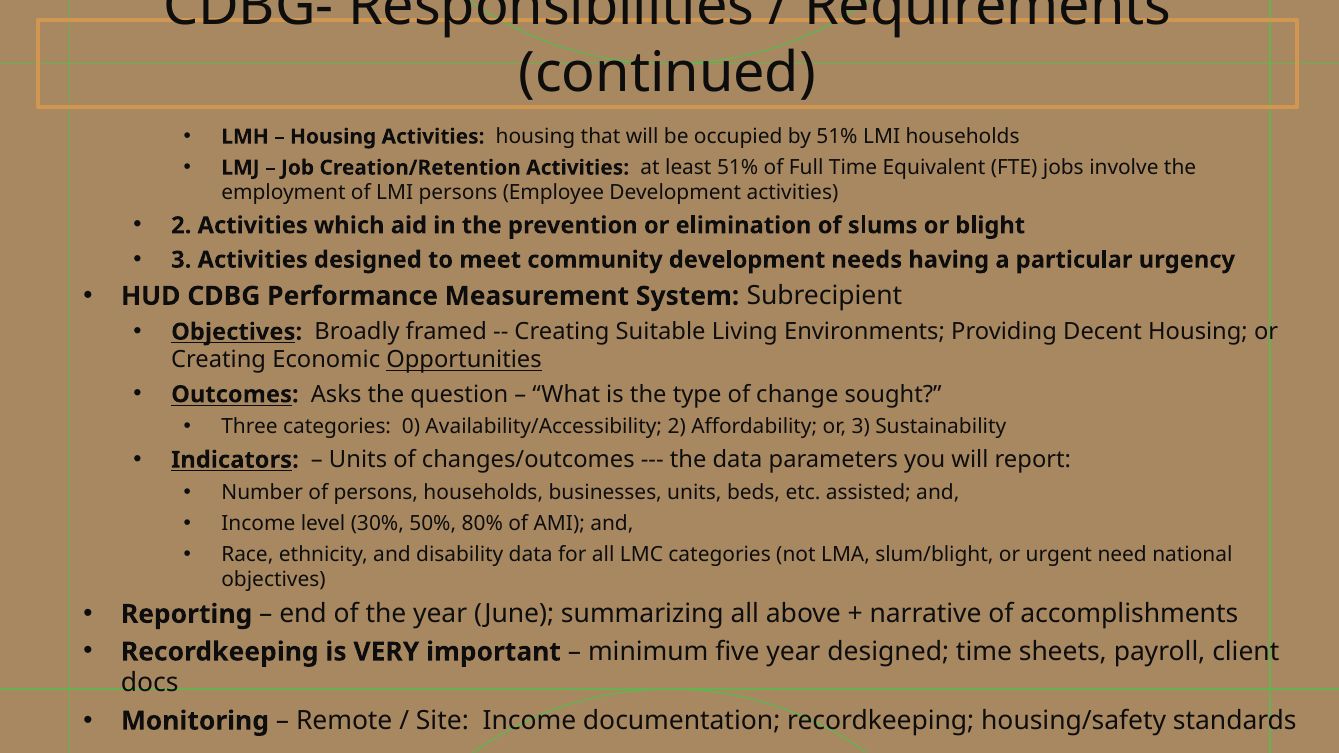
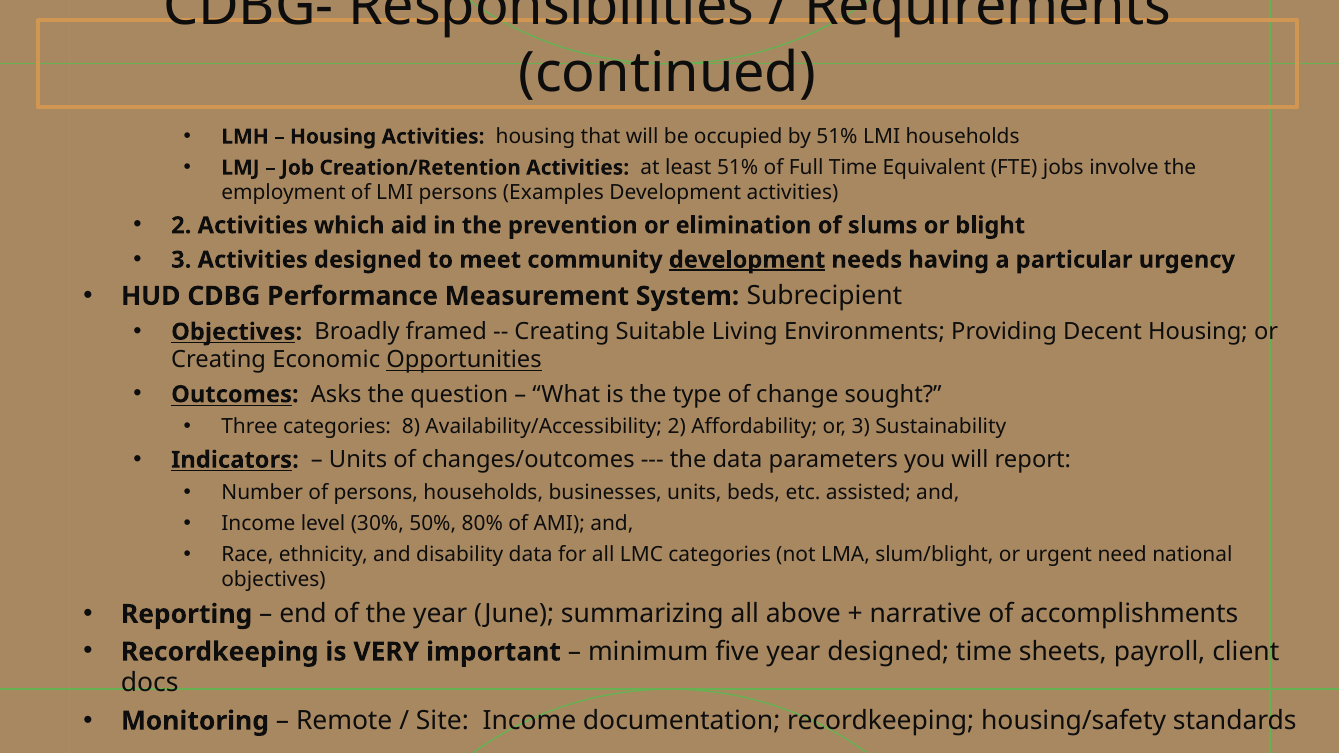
Employee: Employee -> Examples
development at (747, 260) underline: none -> present
0: 0 -> 8
